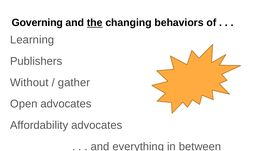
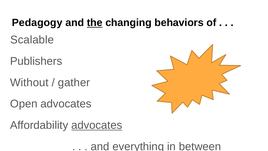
Governing: Governing -> Pedagogy
Learning: Learning -> Scalable
advocates at (97, 125) underline: none -> present
